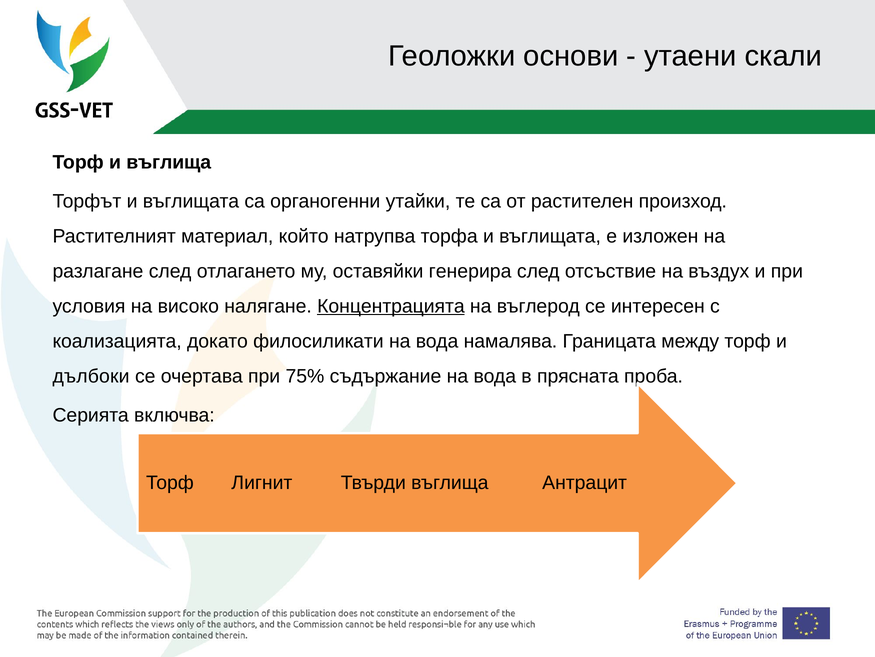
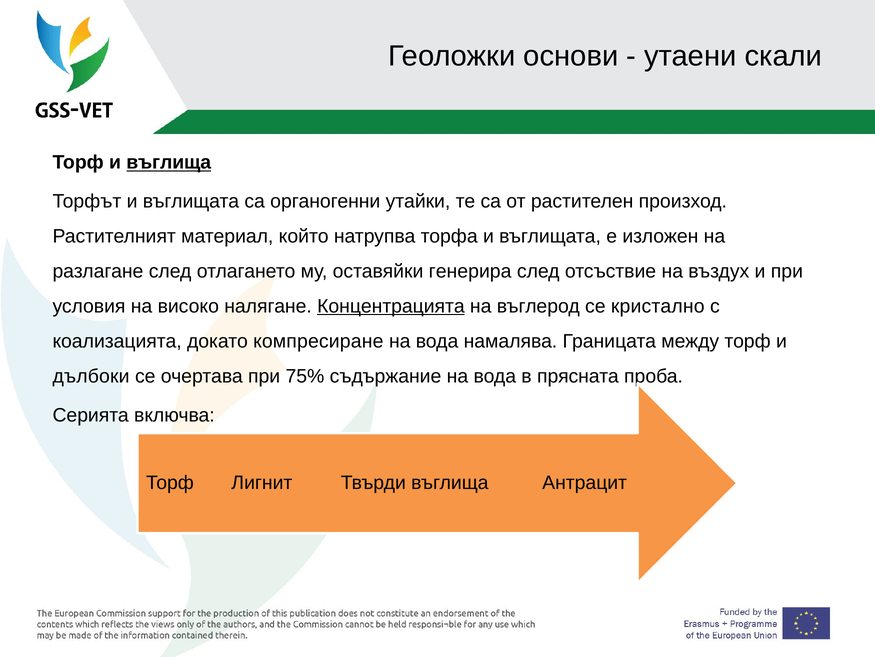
въглища at (169, 162) underline: none -> present
интересен: интересен -> кристално
филосиликати: филосиликати -> компресиране
